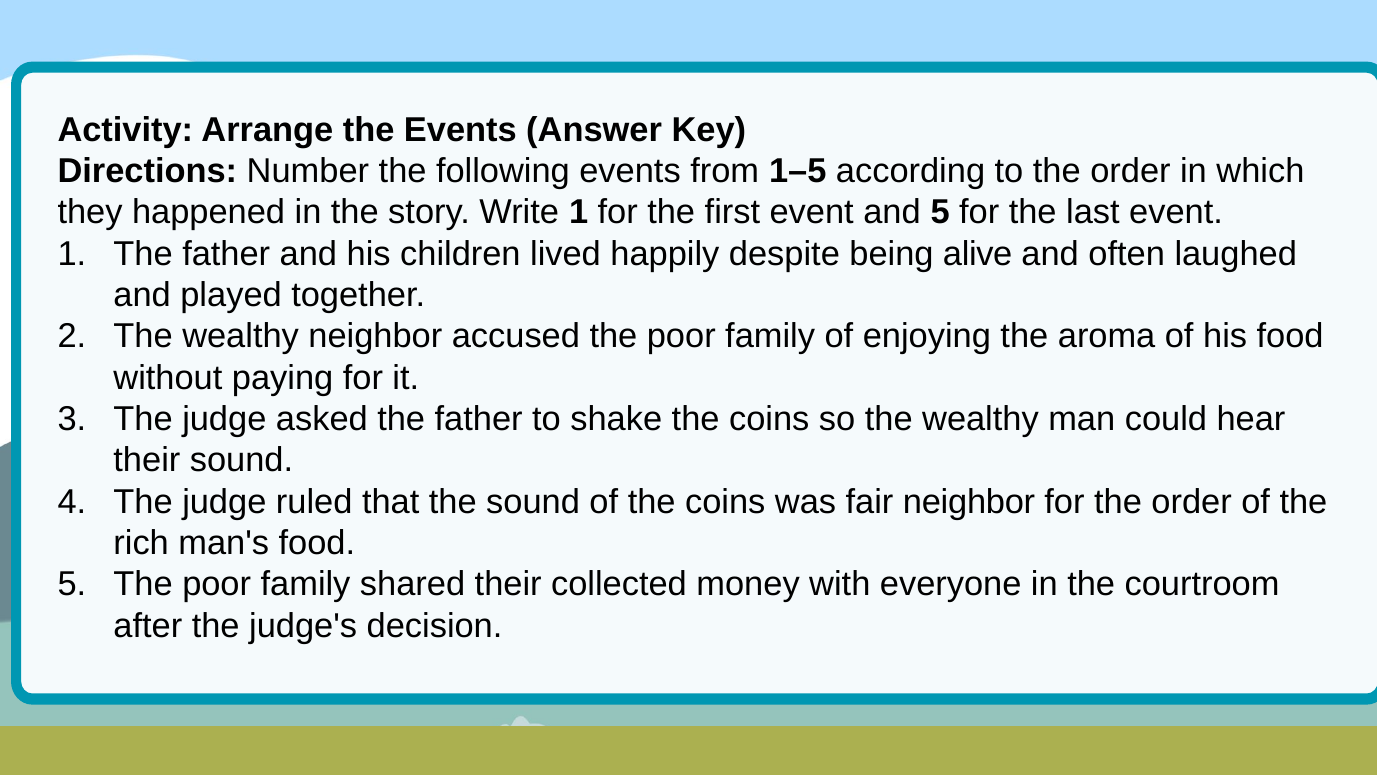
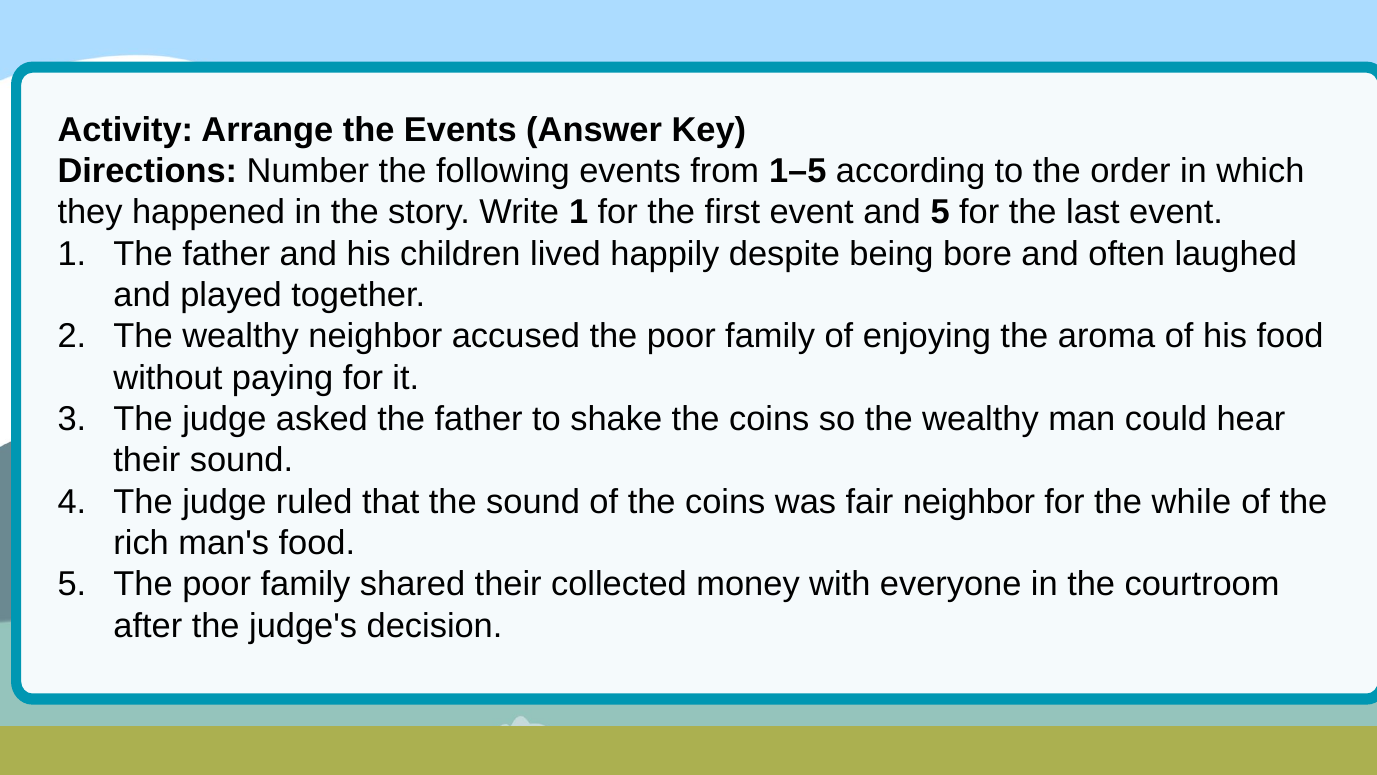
alive: alive -> bore
for the order: order -> while
